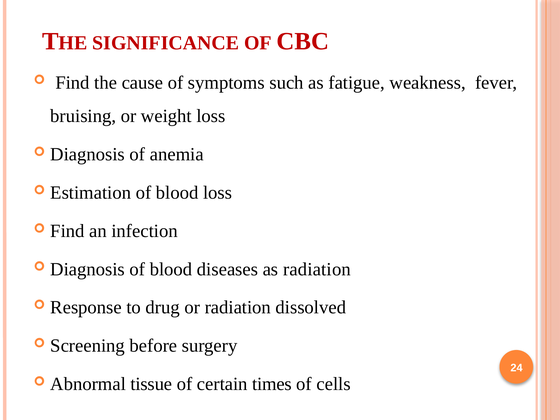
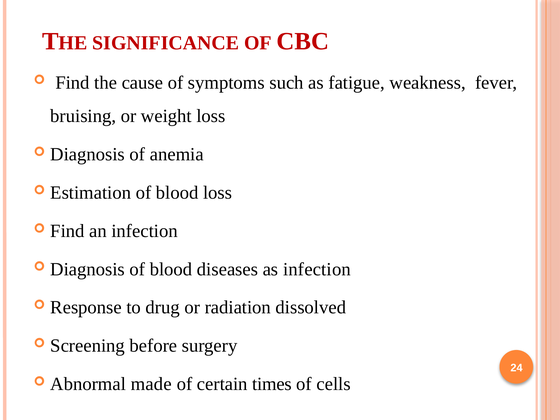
as radiation: radiation -> infection
tissue: tissue -> made
